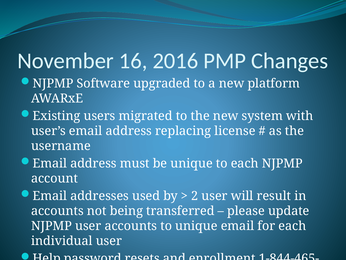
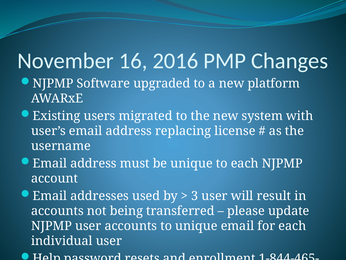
2: 2 -> 3
